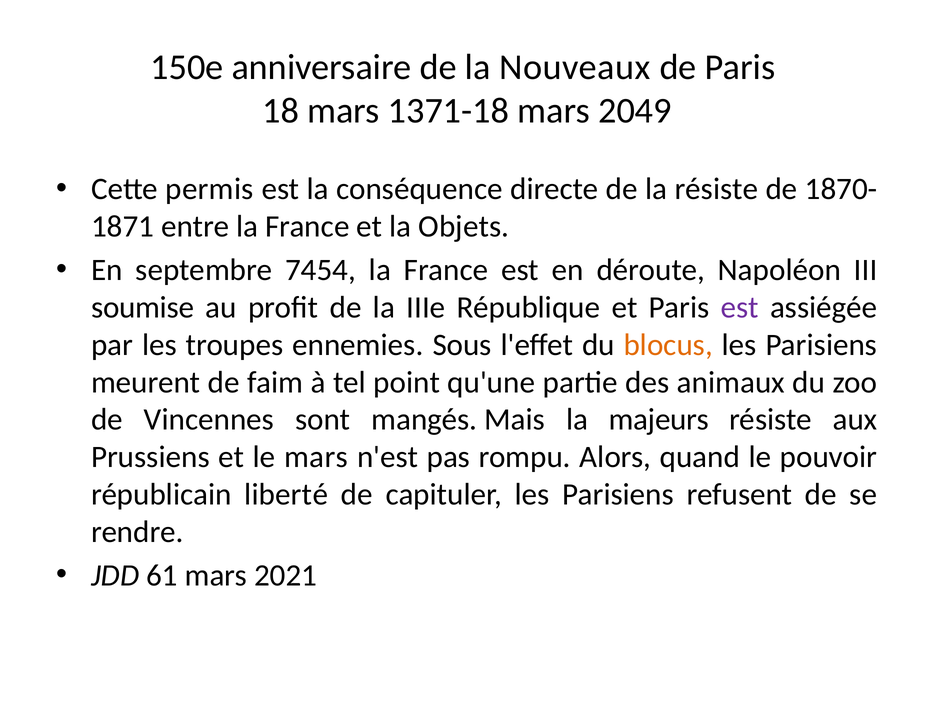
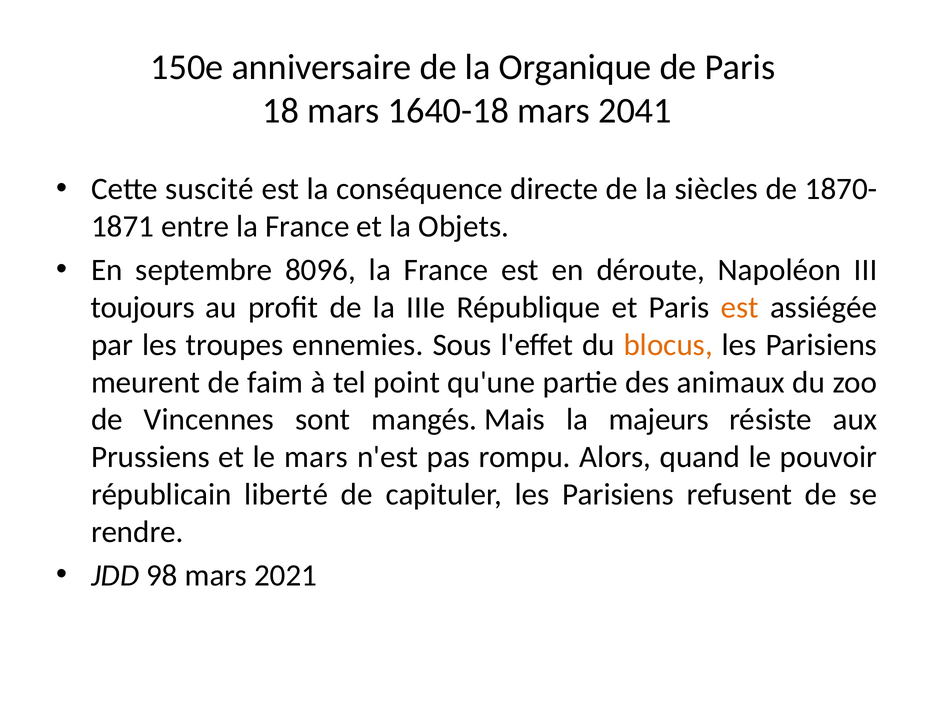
Nouveaux: Nouveaux -> Organique
1371-18: 1371-18 -> 1640-18
2049: 2049 -> 2041
permis: permis -> suscité
la résiste: résiste -> siècles
7454: 7454 -> 8096
soumise: soumise -> toujours
est at (740, 307) colour: purple -> orange
61: 61 -> 98
